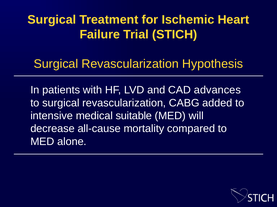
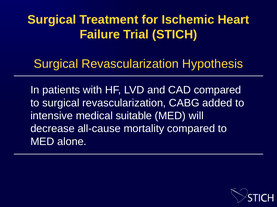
CAD advances: advances -> compared
